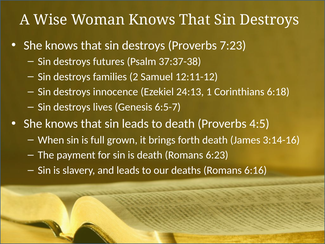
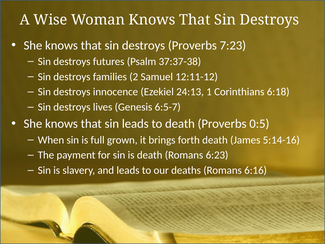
4:5: 4:5 -> 0:5
3:14-16: 3:14-16 -> 5:14-16
